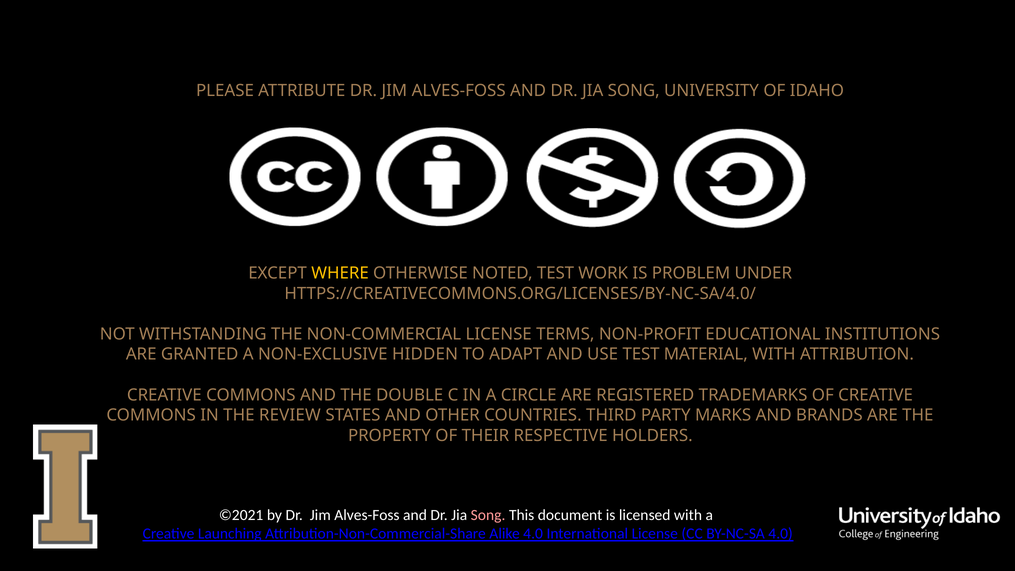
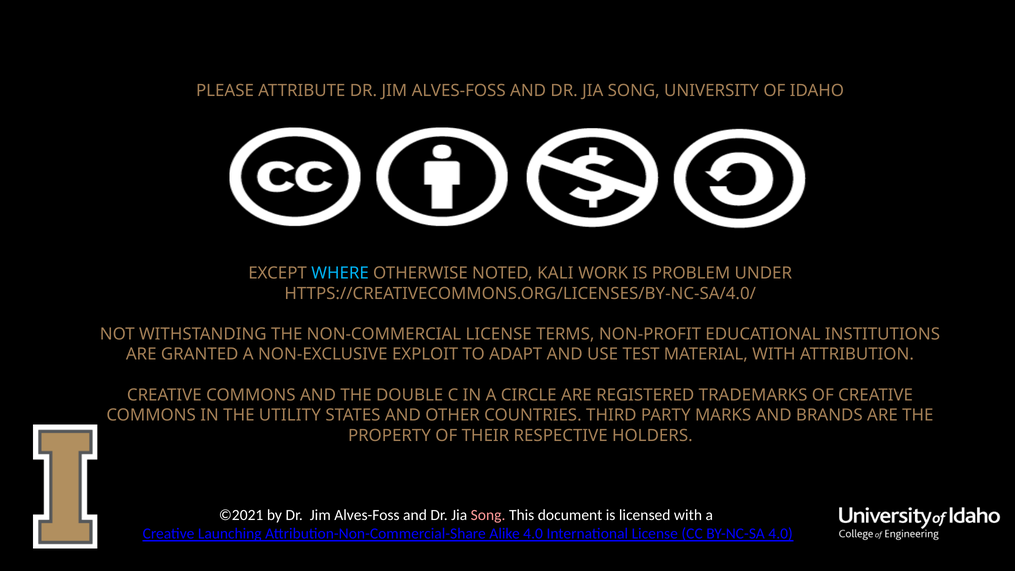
WHERE colour: yellow -> light blue
NOTED TEST: TEST -> KALI
HIDDEN: HIDDEN -> EXPLOIT
REVIEW: REVIEW -> UTILITY
